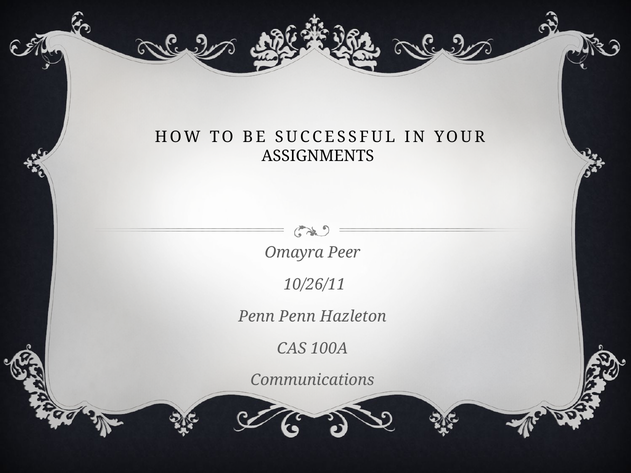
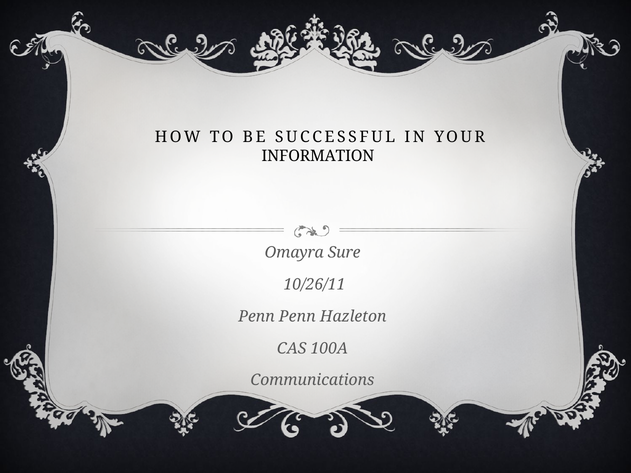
ASSIGNMENTS: ASSIGNMENTS -> INFORMATION
Peer: Peer -> Sure
